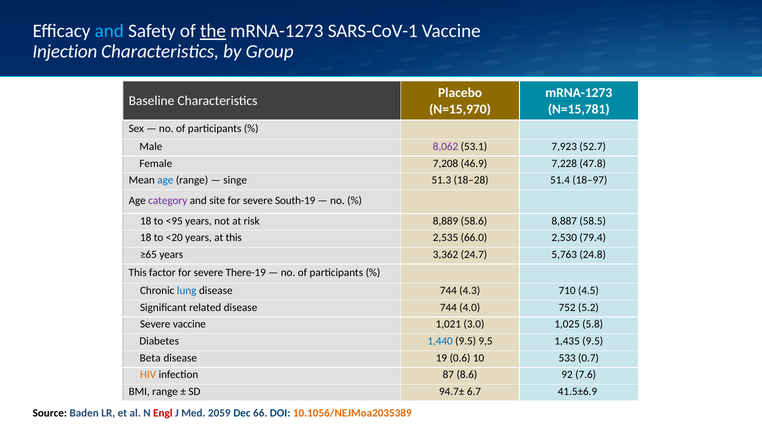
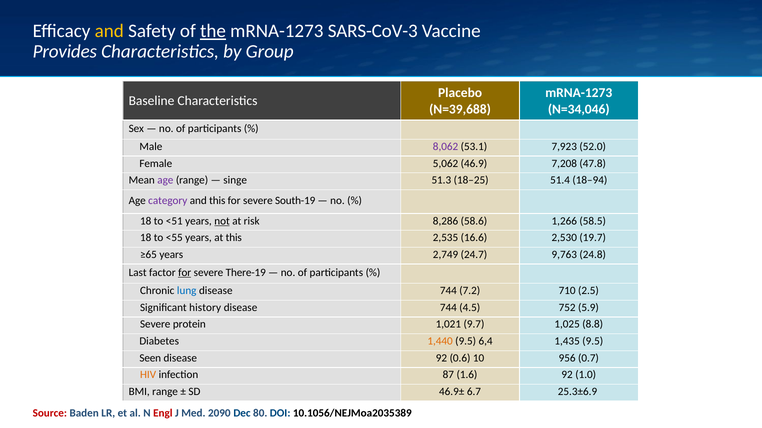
and at (109, 31) colour: light blue -> yellow
SARS-CoV-1: SARS-CoV-1 -> SARS-CoV-3
Injection: Injection -> Provides
N=15,970: N=15,970 -> N=39,688
N=15,781: N=15,781 -> N=34,046
52.7: 52.7 -> 52.0
7,208: 7,208 -> 5,062
7,228: 7,228 -> 7,208
age at (165, 181) colour: blue -> purple
18–28: 18–28 -> 18–25
18–97: 18–97 -> 18–94
and site: site -> this
<95: <95 -> <51
not underline: none -> present
8,889: 8,889 -> 8,286
8,887: 8,887 -> 1,266
<20: <20 -> <55
66.0: 66.0 -> 16.6
79.4: 79.4 -> 19.7
3,362: 3,362 -> 2,749
5,763: 5,763 -> 9,763
This at (138, 273): This -> Last
for at (185, 273) underline: none -> present
4.3: 4.3 -> 7.2
4.5: 4.5 -> 2.5
related: related -> history
4.0: 4.0 -> 4.5
5.2: 5.2 -> 5.9
Severe vaccine: vaccine -> protein
3.0: 3.0 -> 9.7
5.8: 5.8 -> 8.8
1,440 colour: blue -> orange
9,5: 9,5 -> 6,4
Beta: Beta -> Seen
disease 19: 19 -> 92
533: 533 -> 956
8.6: 8.6 -> 1.6
7.6: 7.6 -> 1.0
94.7±: 94.7± -> 46.9±
41.5±6.9: 41.5±6.9 -> 25.3±6.9
Source colour: black -> red
2059: 2059 -> 2090
66: 66 -> 80
10.1056/NEJMoa2035389 colour: orange -> black
